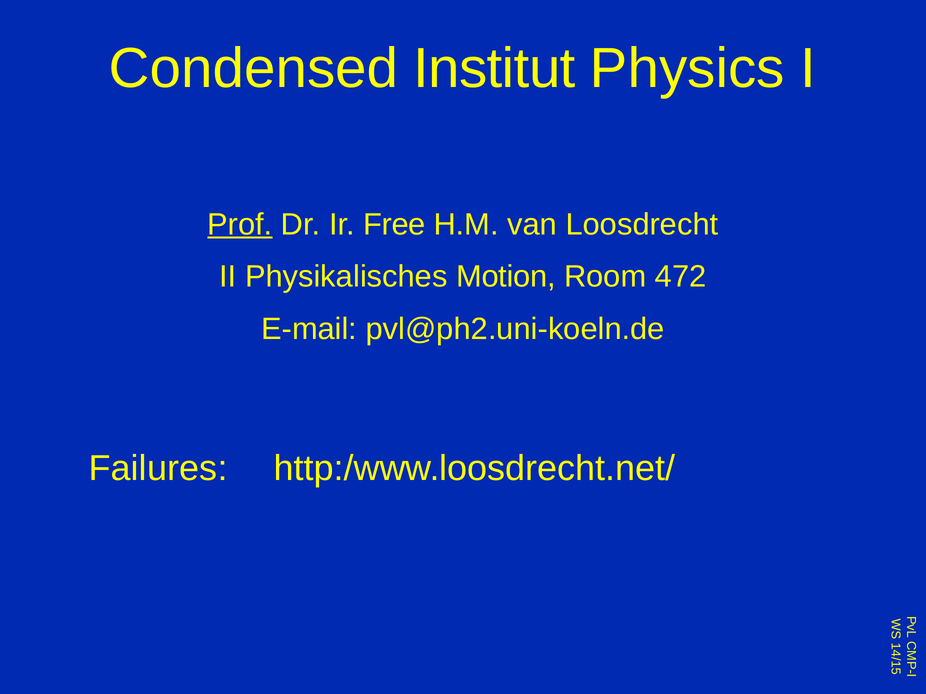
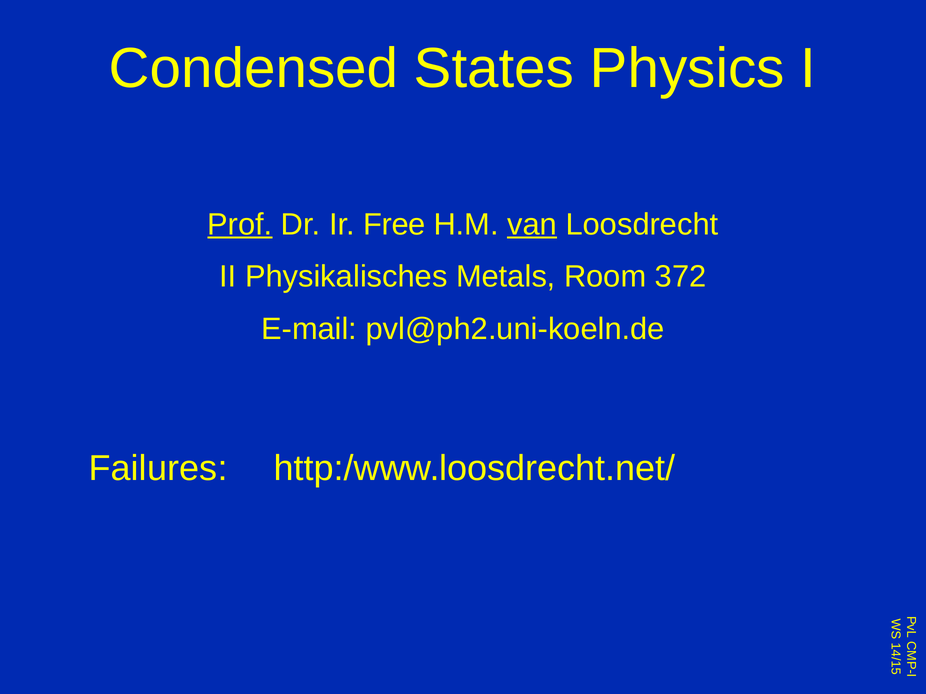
Institut: Institut -> States
van underline: none -> present
Motion: Motion -> Metals
472: 472 -> 372
